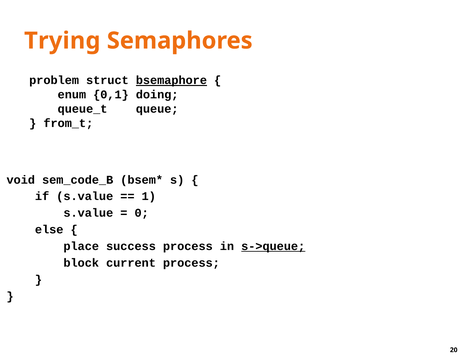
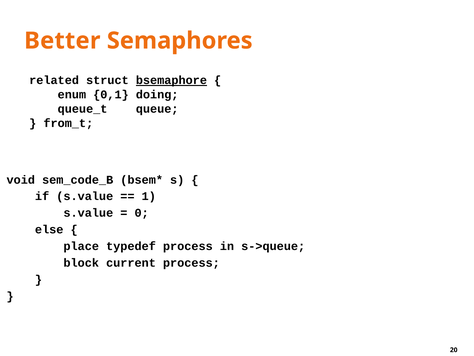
Trying: Trying -> Better
problem: problem -> related
success: success -> typedef
s->queue underline: present -> none
